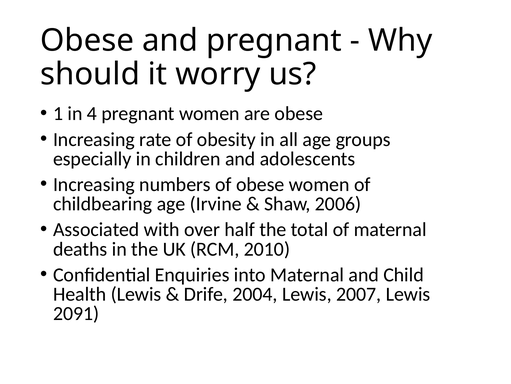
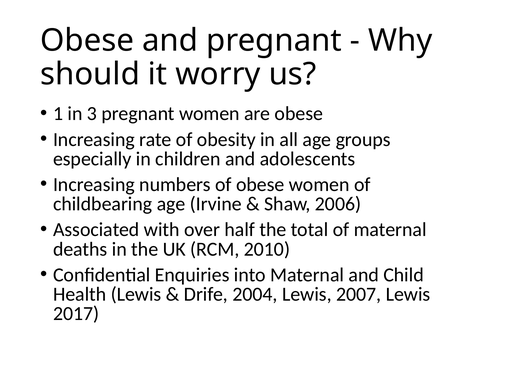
4: 4 -> 3
2091: 2091 -> 2017
